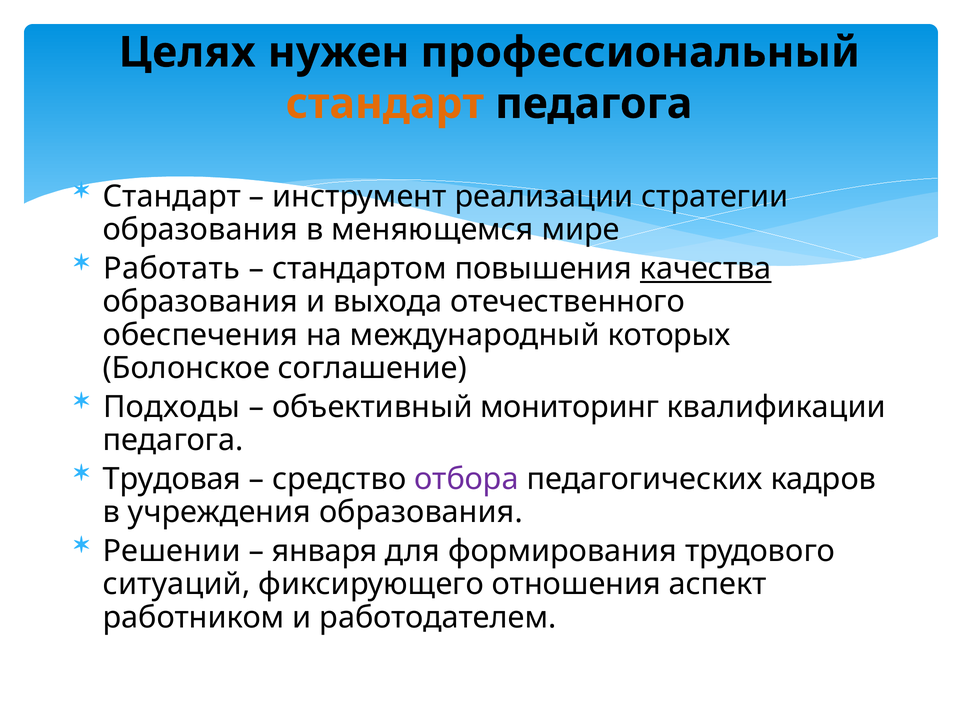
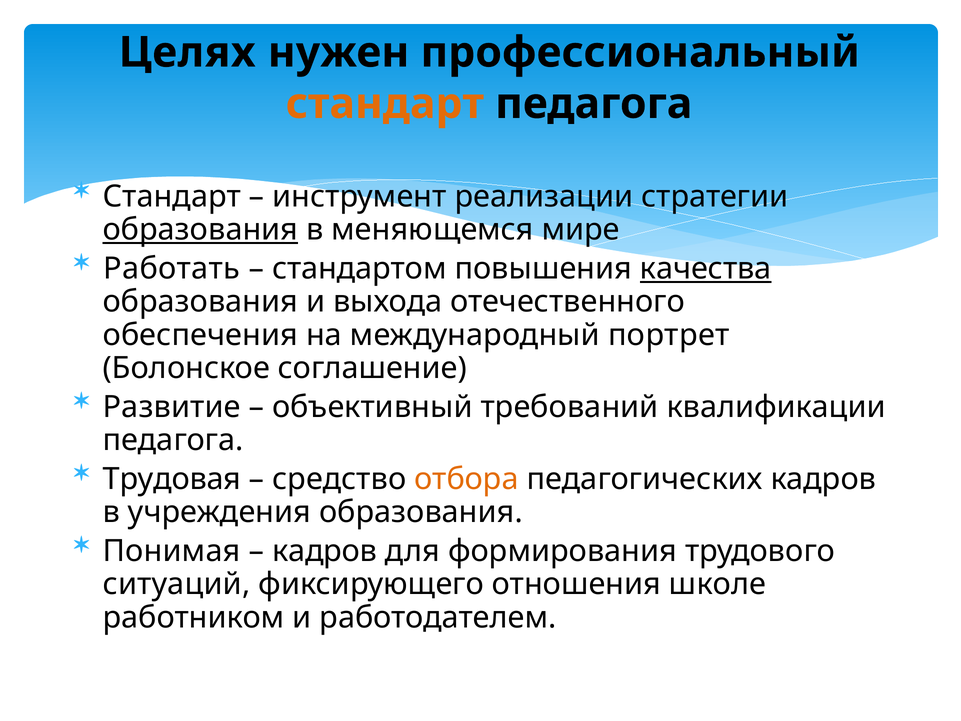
образования at (200, 230) underline: none -> present
которых: которых -> портрет
Подходы: Подходы -> Развитие
мониторинг: мониторинг -> требований
отбора colour: purple -> orange
Решении: Решении -> Понимая
января at (325, 551): января -> кадров
аспект: аспект -> школе
